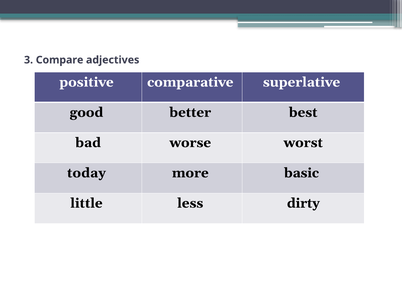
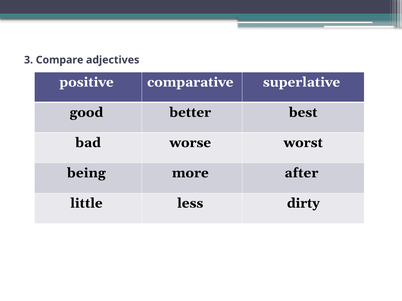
today: today -> being
basic: basic -> after
